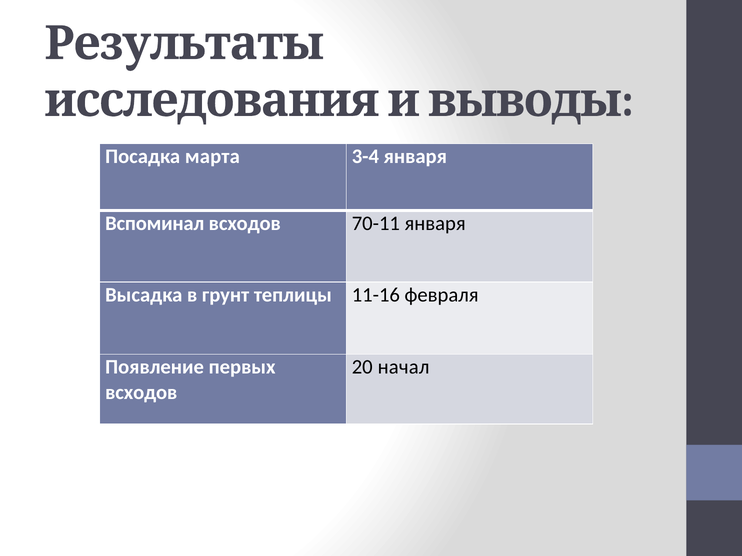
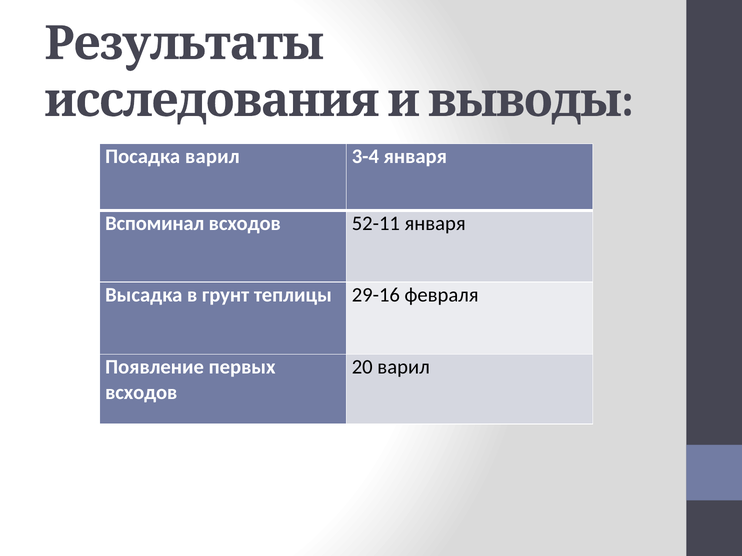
Посадка марта: марта -> варил
70-11: 70-11 -> 52-11
11-16: 11-16 -> 29-16
20 начал: начал -> варил
